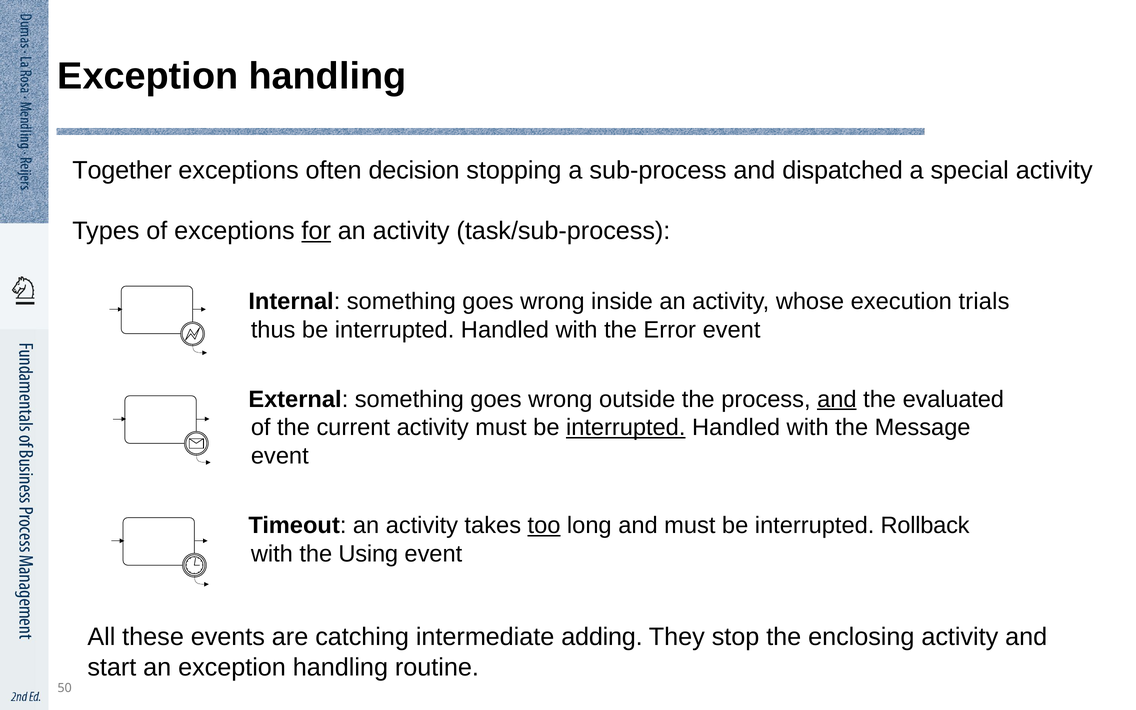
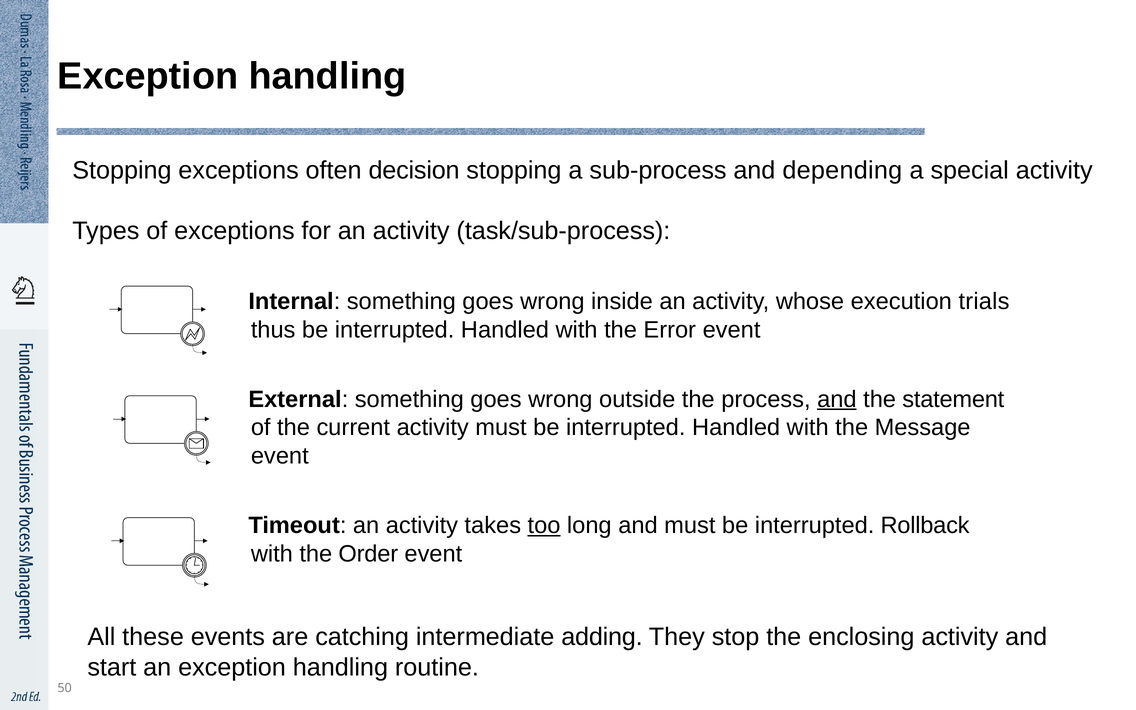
Together at (122, 170): Together -> Stopping
dispatched: dispatched -> depending
for underline: present -> none
evaluated: evaluated -> statement
interrupted at (626, 428) underline: present -> none
Using: Using -> Order
